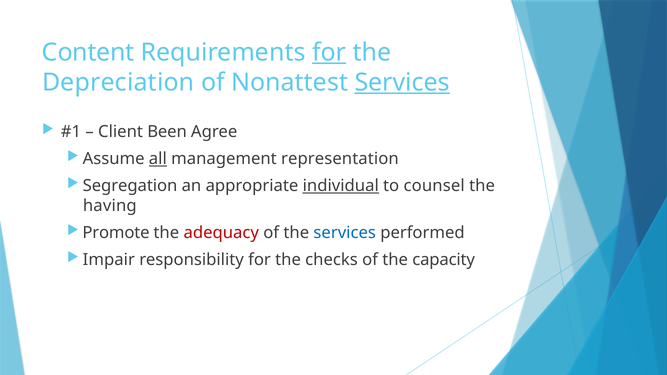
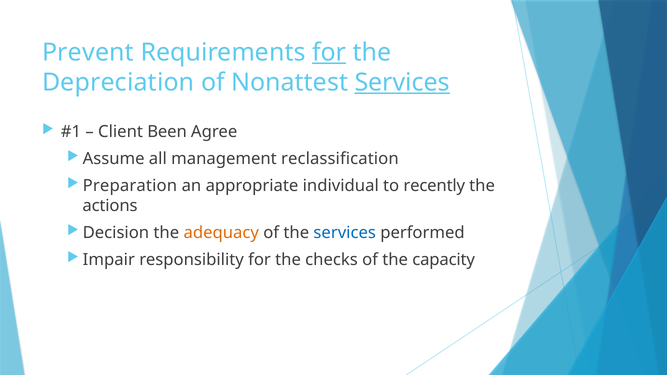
Content: Content -> Prevent
all underline: present -> none
representation: representation -> reclassification
Segregation: Segregation -> Preparation
individual underline: present -> none
counsel: counsel -> recently
having: having -> actions
Promote: Promote -> Decision
adequacy colour: red -> orange
